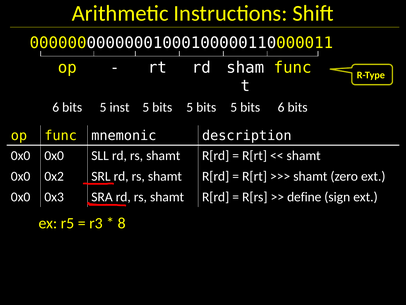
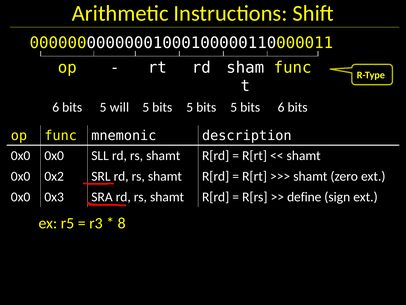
inst: inst -> will
